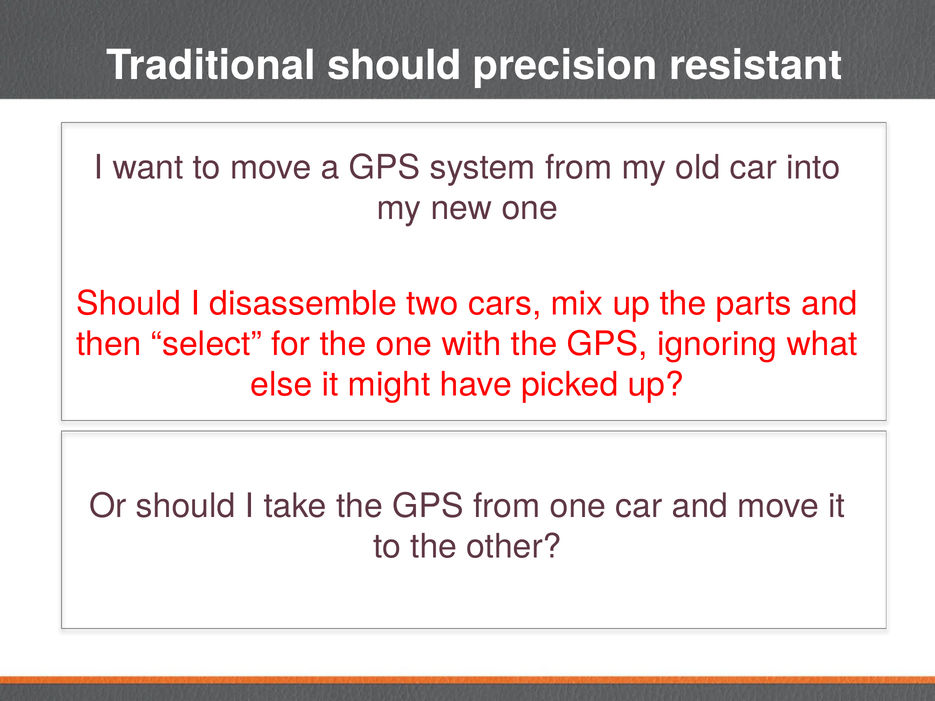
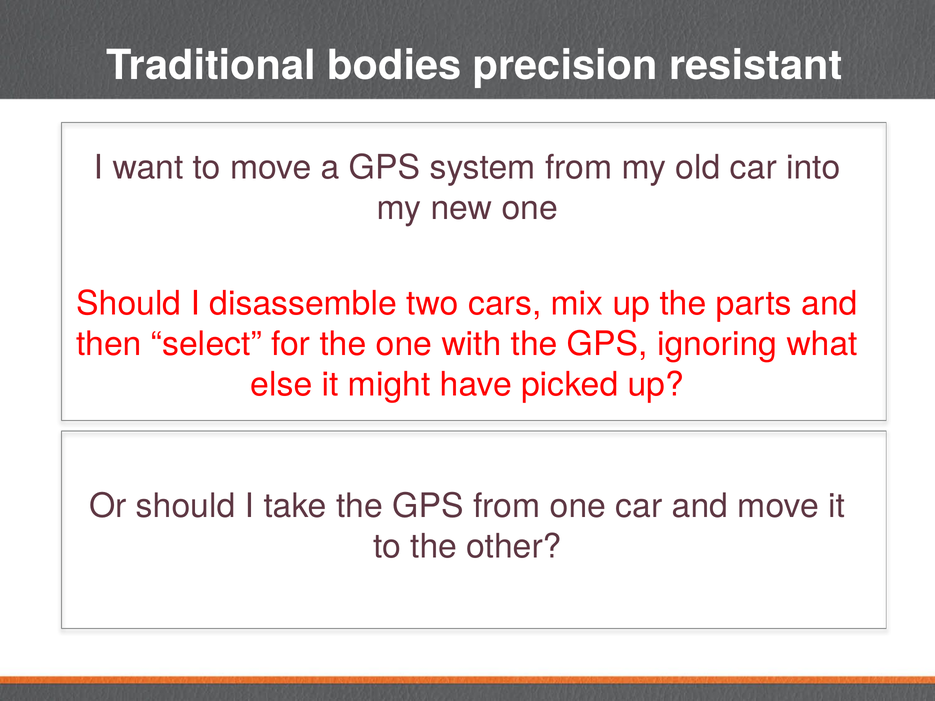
Traditional should: should -> bodies
